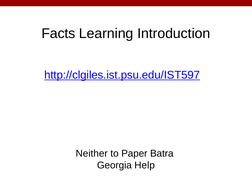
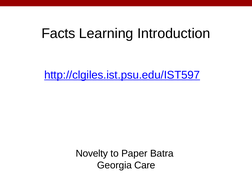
Neither: Neither -> Novelty
Help: Help -> Care
